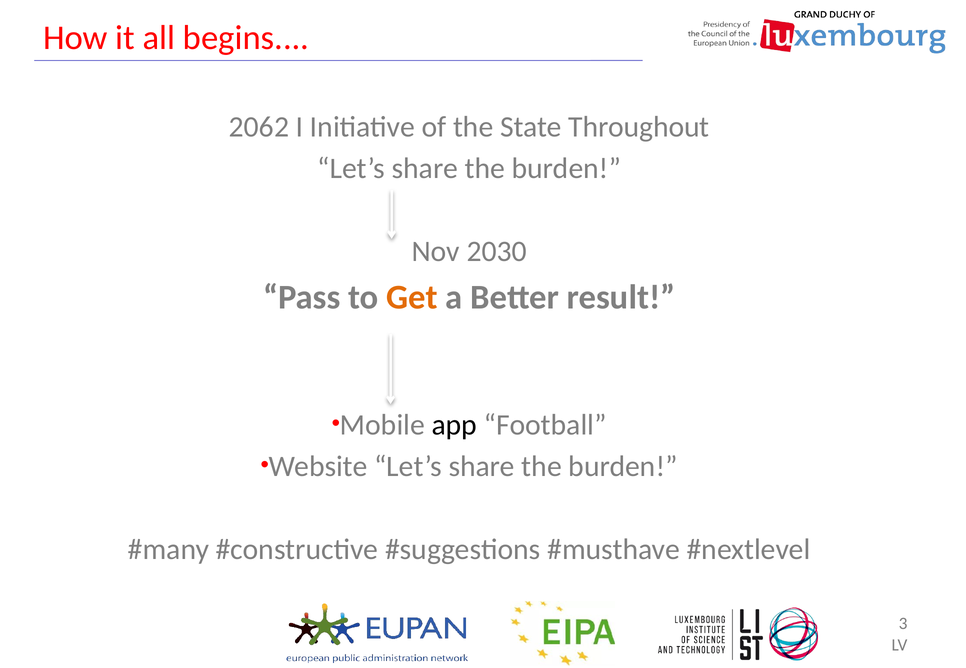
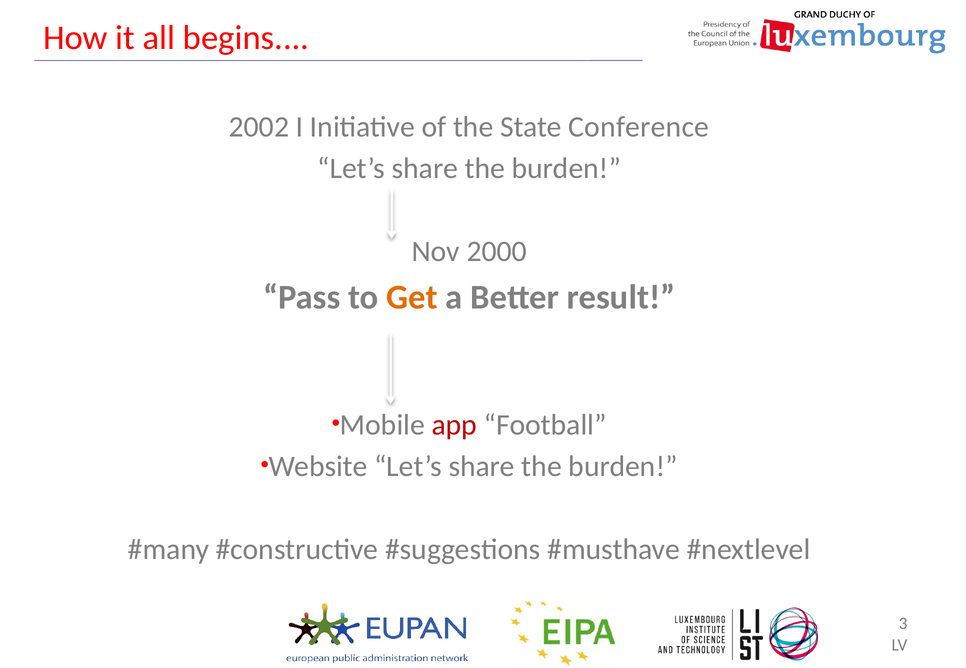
2062: 2062 -> 2002
Throughout: Throughout -> Conference
2030: 2030 -> 2000
app colour: black -> red
